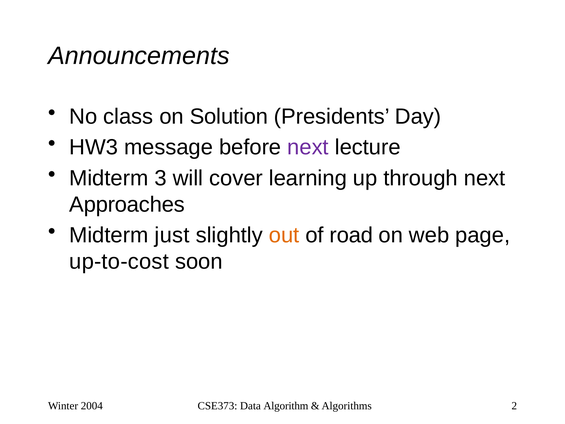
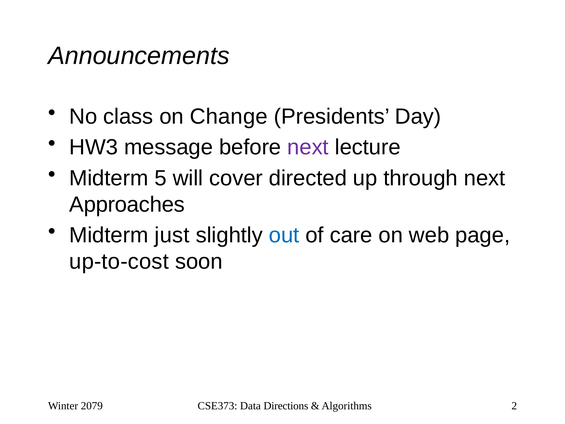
Solution: Solution -> Change
3: 3 -> 5
learning: learning -> directed
out colour: orange -> blue
road: road -> care
2004: 2004 -> 2079
Algorithm: Algorithm -> Directions
